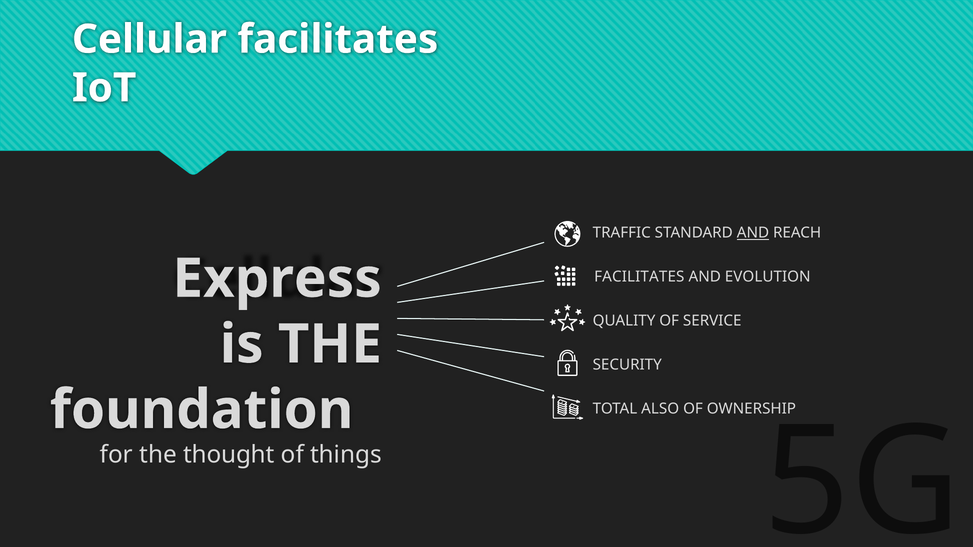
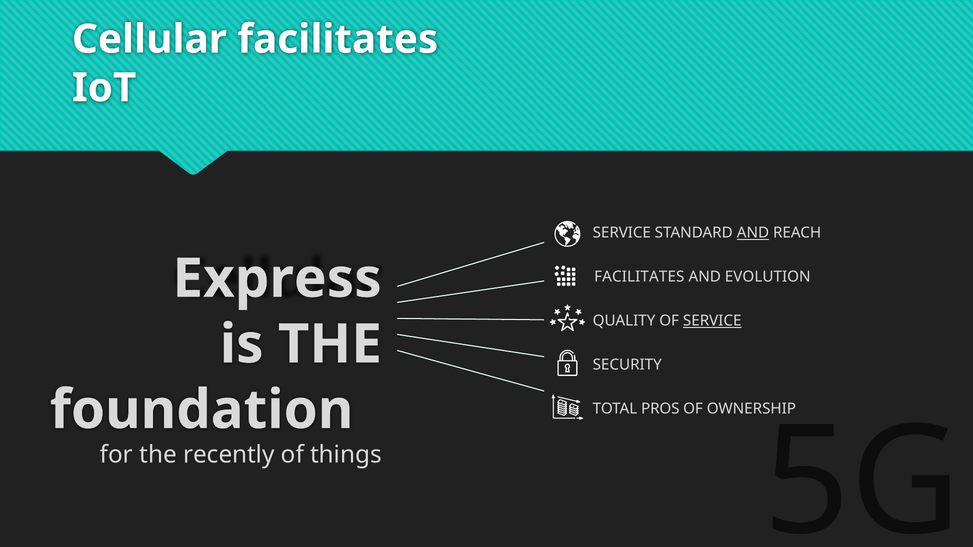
TRAFFIC at (622, 233): TRAFFIC -> SERVICE
SERVICE at (712, 321) underline: none -> present
ALSO: ALSO -> PROS
thought: thought -> recently
